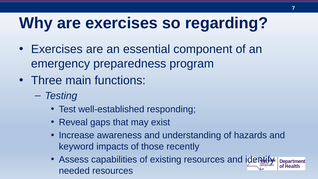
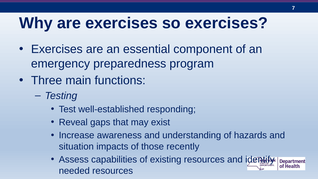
so regarding: regarding -> exercises
keyword: keyword -> situation
